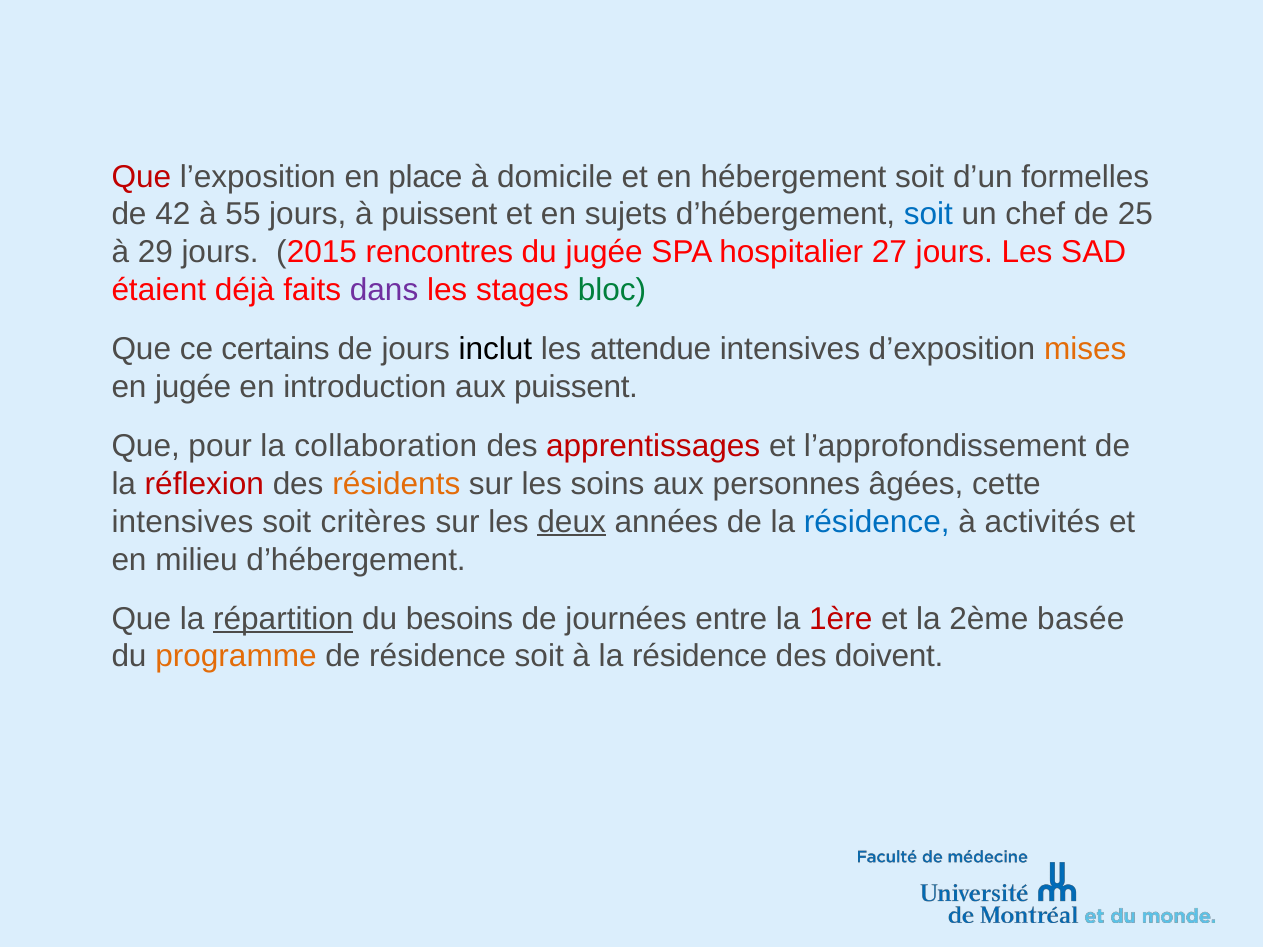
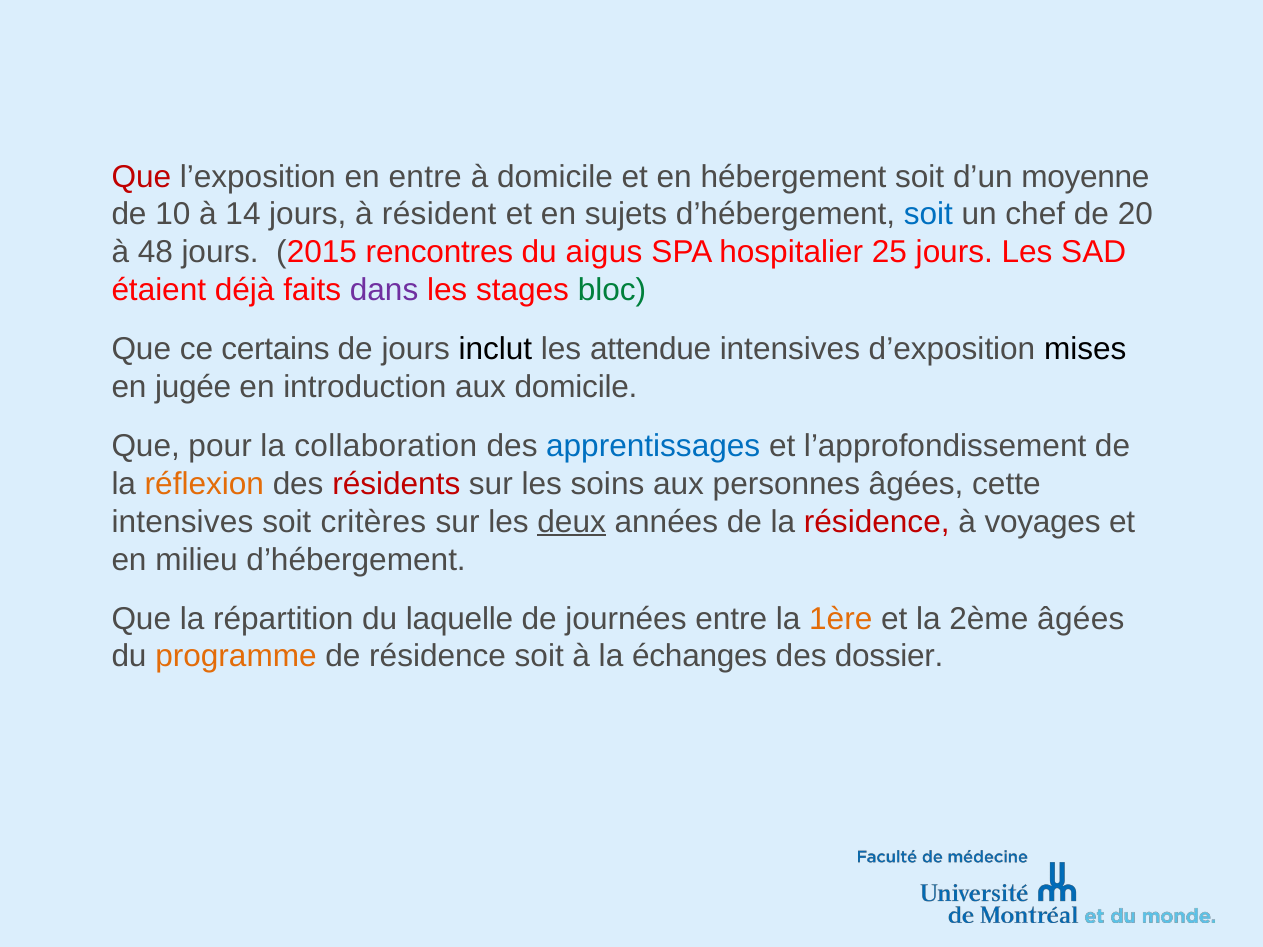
en place: place -> entre
formelles: formelles -> moyenne
42: 42 -> 10
55: 55 -> 14
à puissent: puissent -> résident
25: 25 -> 20
29: 29 -> 48
du jugée: jugée -> aigus
27: 27 -> 25
mises colour: orange -> black
aux puissent: puissent -> domicile
apprentissages colour: red -> blue
réflexion colour: red -> orange
résidents colour: orange -> red
résidence at (877, 522) colour: blue -> red
activités: activités -> voyages
répartition underline: present -> none
besoins: besoins -> laquelle
1ère colour: red -> orange
2ème basée: basée -> âgées
à la résidence: résidence -> échanges
doivent: doivent -> dossier
